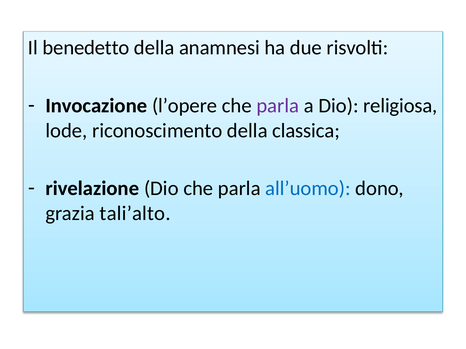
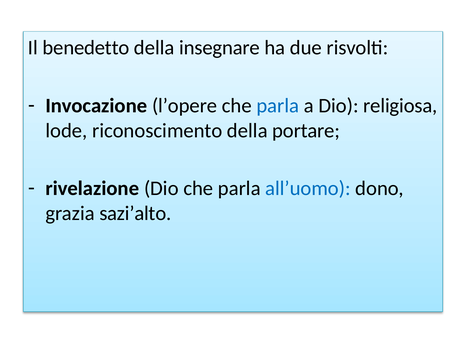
anamnesi: anamnesi -> insegnare
parla at (278, 106) colour: purple -> blue
classica: classica -> portare
tali’alto: tali’alto -> sazi’alto
